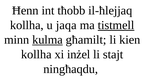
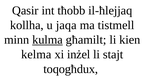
Ħenn: Ħenn -> Qasir
tistmell underline: present -> none
kollha at (36, 54): kollha -> kelma
ningħaqdu: ningħaqdu -> toqogħdux
